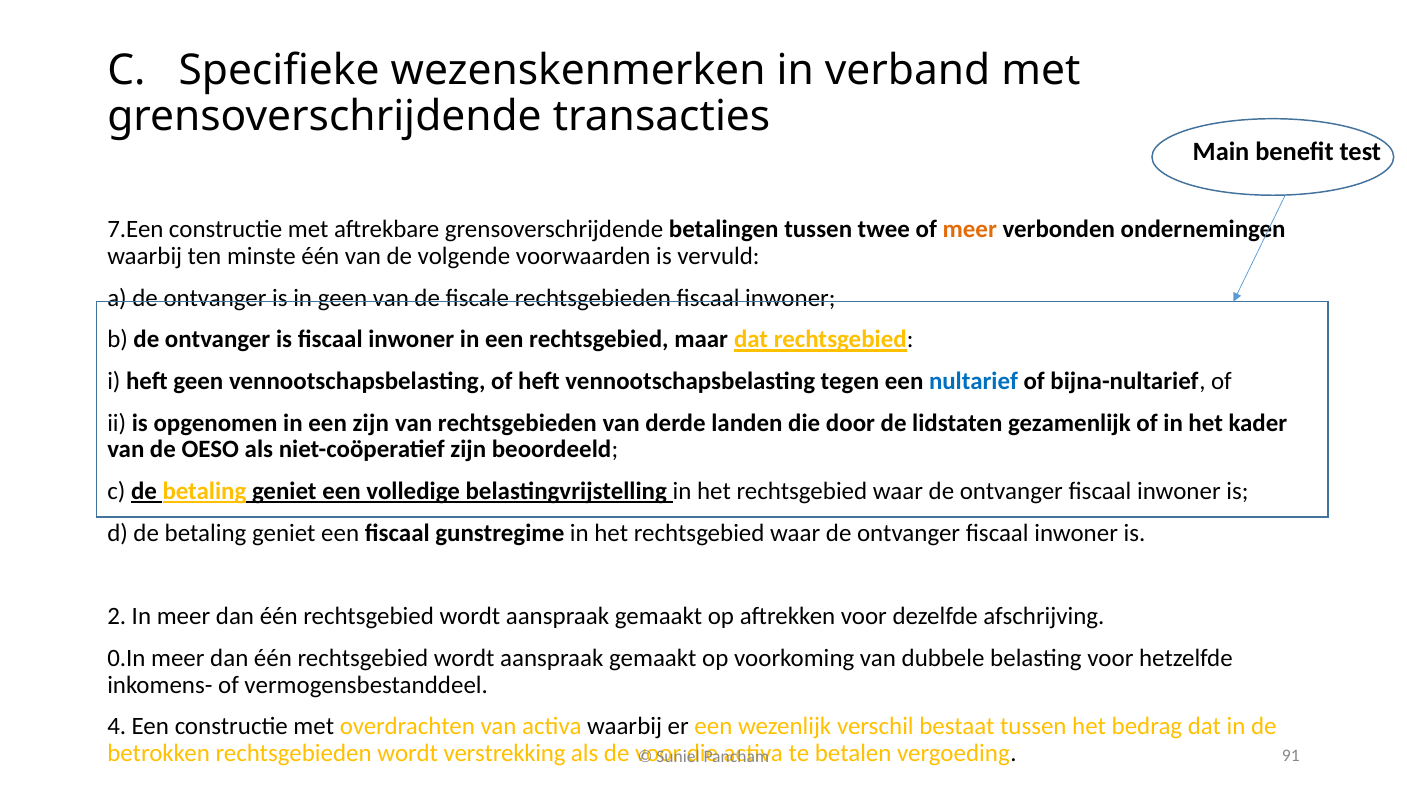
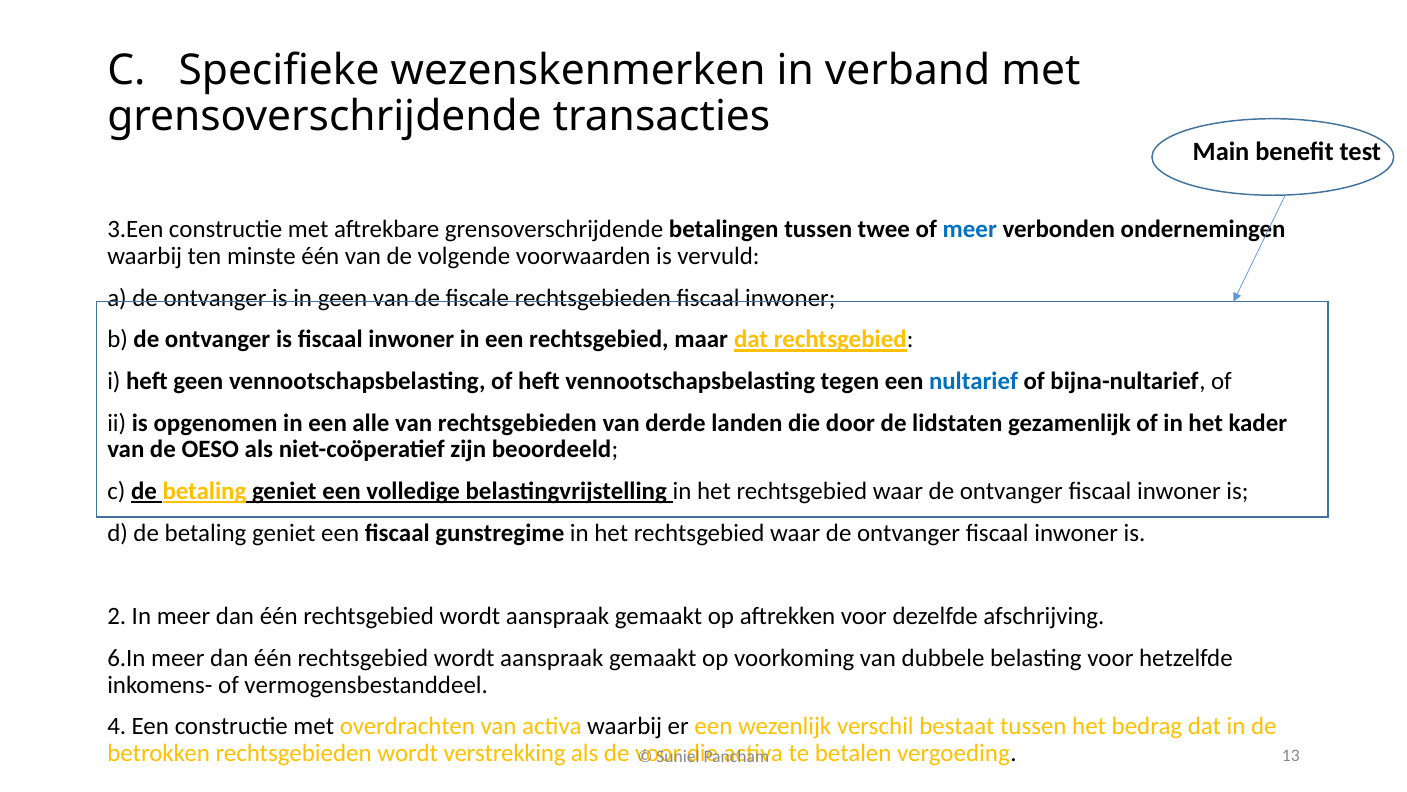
7.Een: 7.Een -> 3.Een
meer at (970, 229) colour: orange -> blue
een zijn: zijn -> alle
0.In: 0.In -> 6.In
91: 91 -> 13
